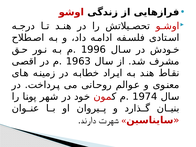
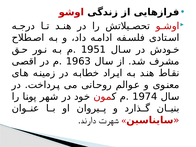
1996: 1996 -> 1951
